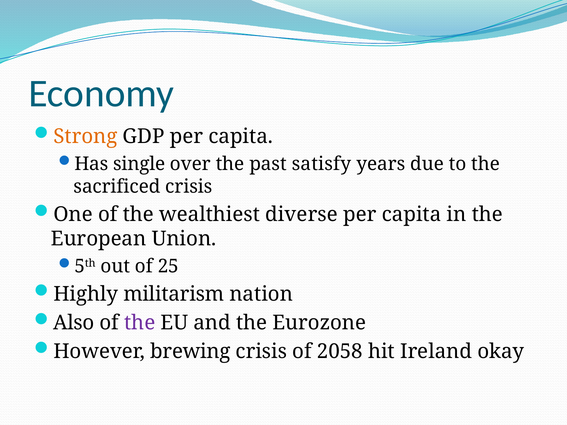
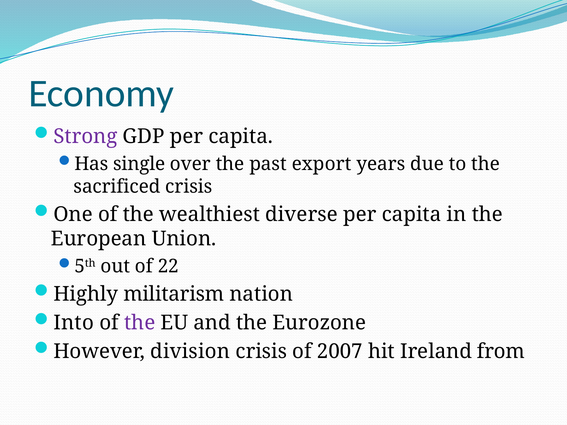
Strong colour: orange -> purple
satisfy: satisfy -> export
25: 25 -> 22
Also: Also -> Into
brewing: brewing -> division
2058: 2058 -> 2007
okay: okay -> from
